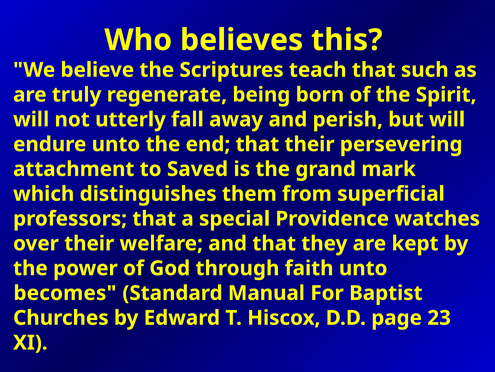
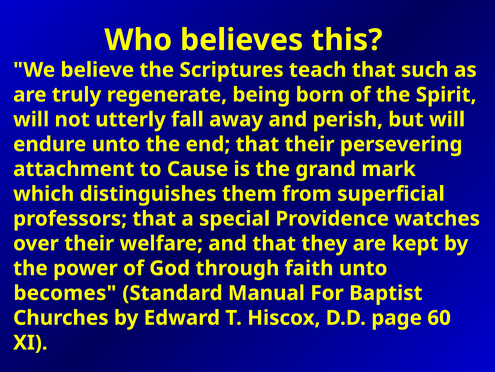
Saved: Saved -> Cause
23: 23 -> 60
